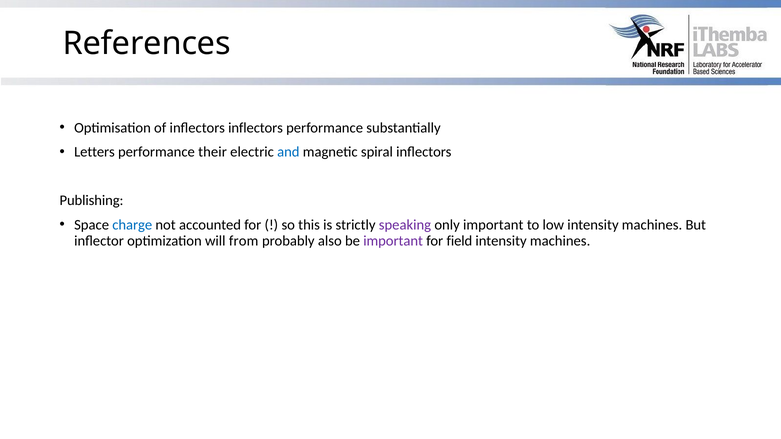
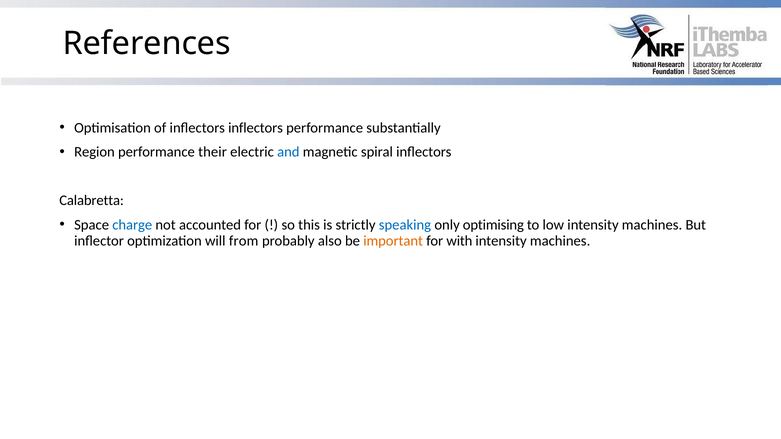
Letters: Letters -> Region
Publishing: Publishing -> Calabretta
speaking colour: purple -> blue
only important: important -> optimising
important at (393, 241) colour: purple -> orange
field: field -> with
